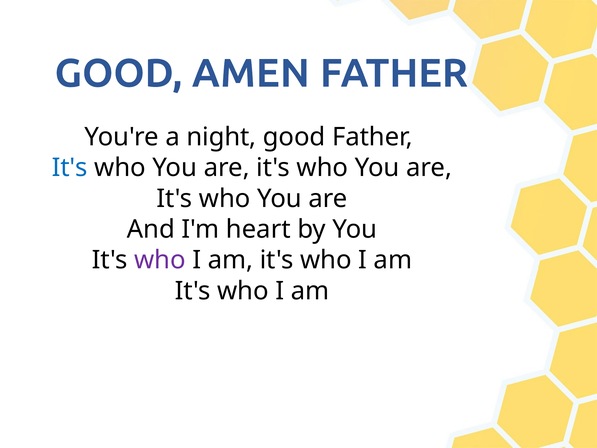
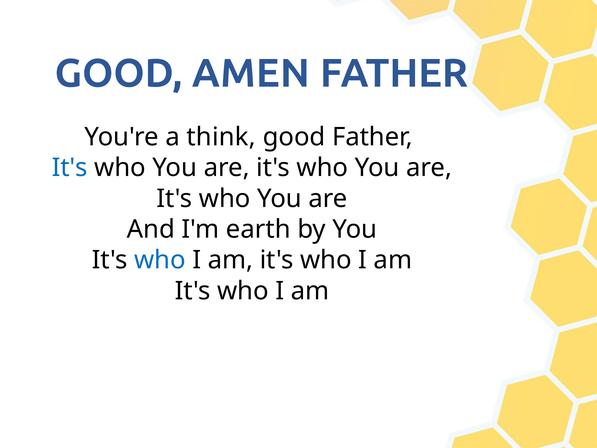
night: night -> think
heart: heart -> earth
who at (160, 260) colour: purple -> blue
